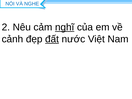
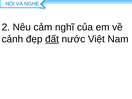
nghĩ underline: present -> none
